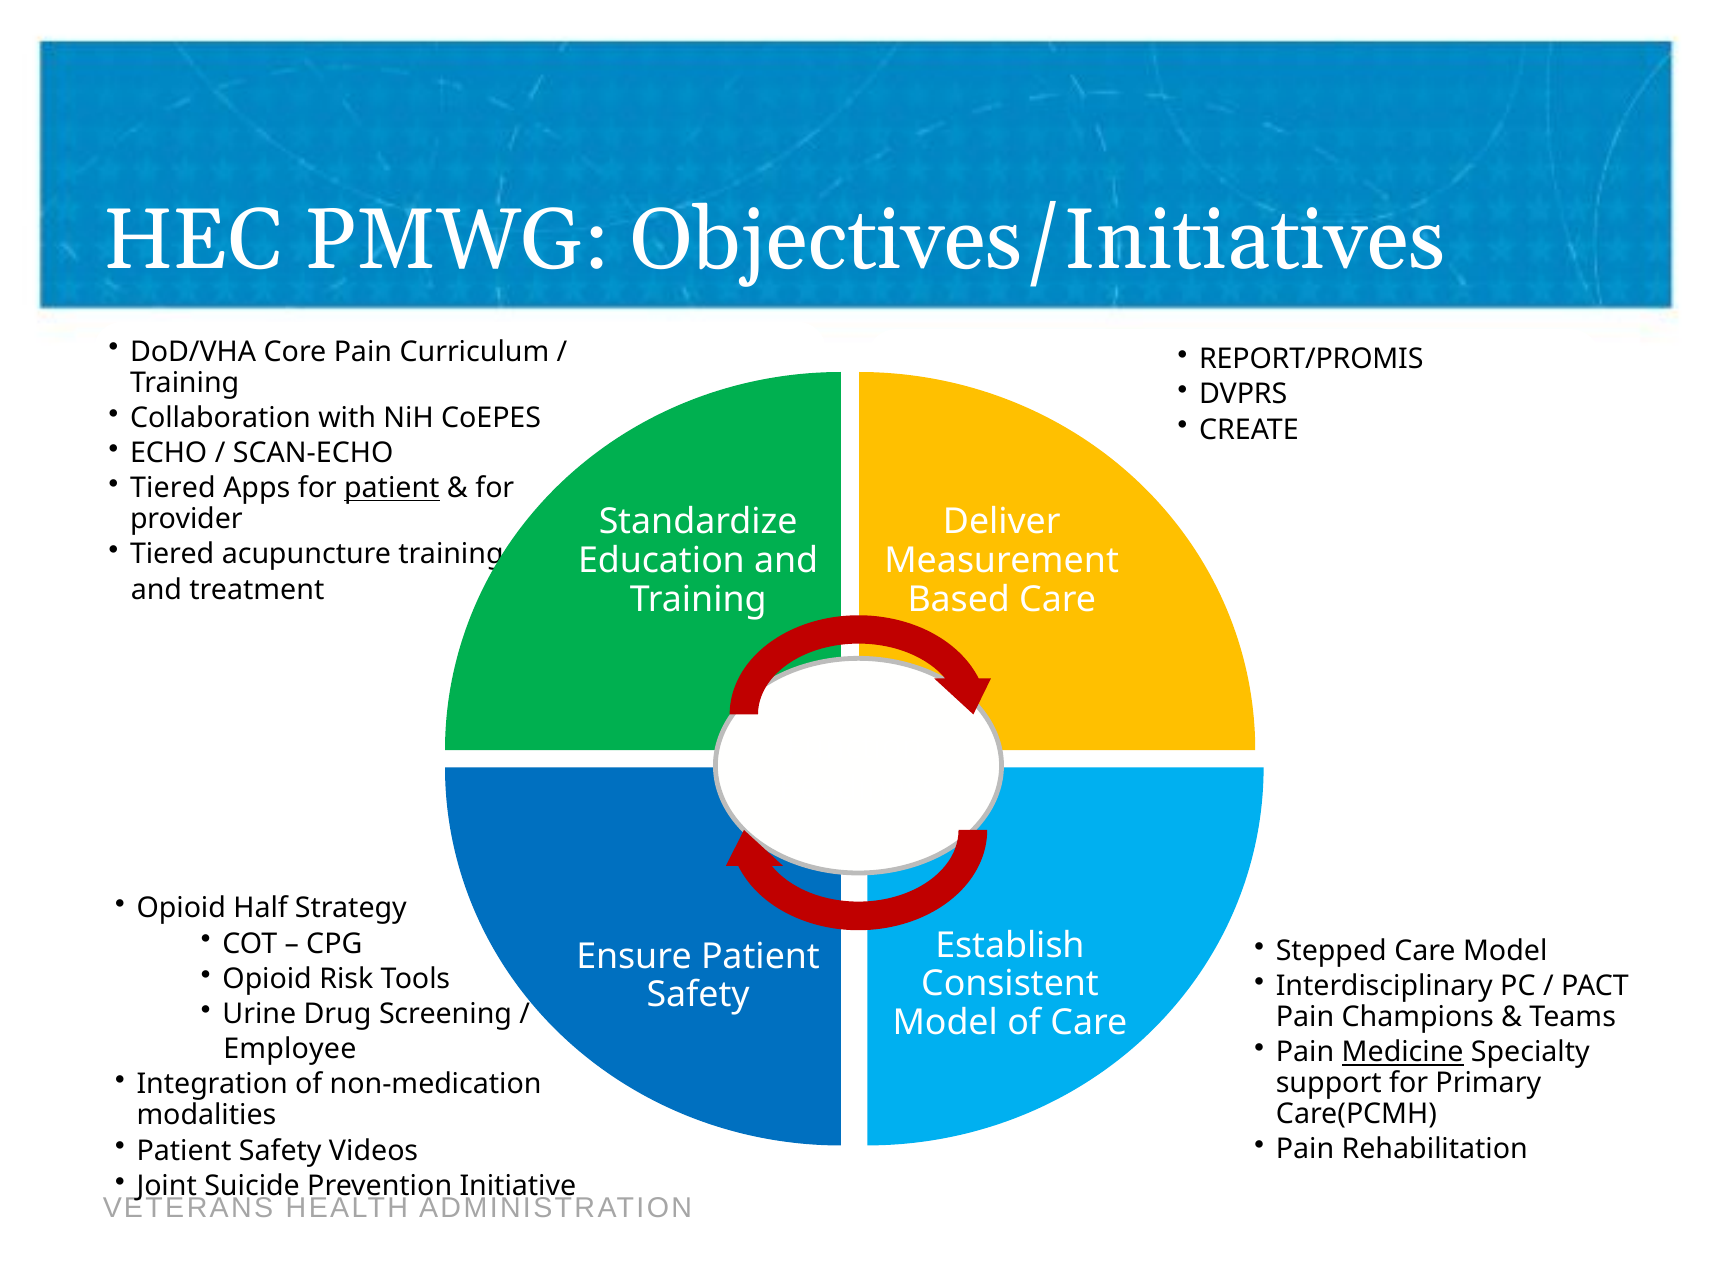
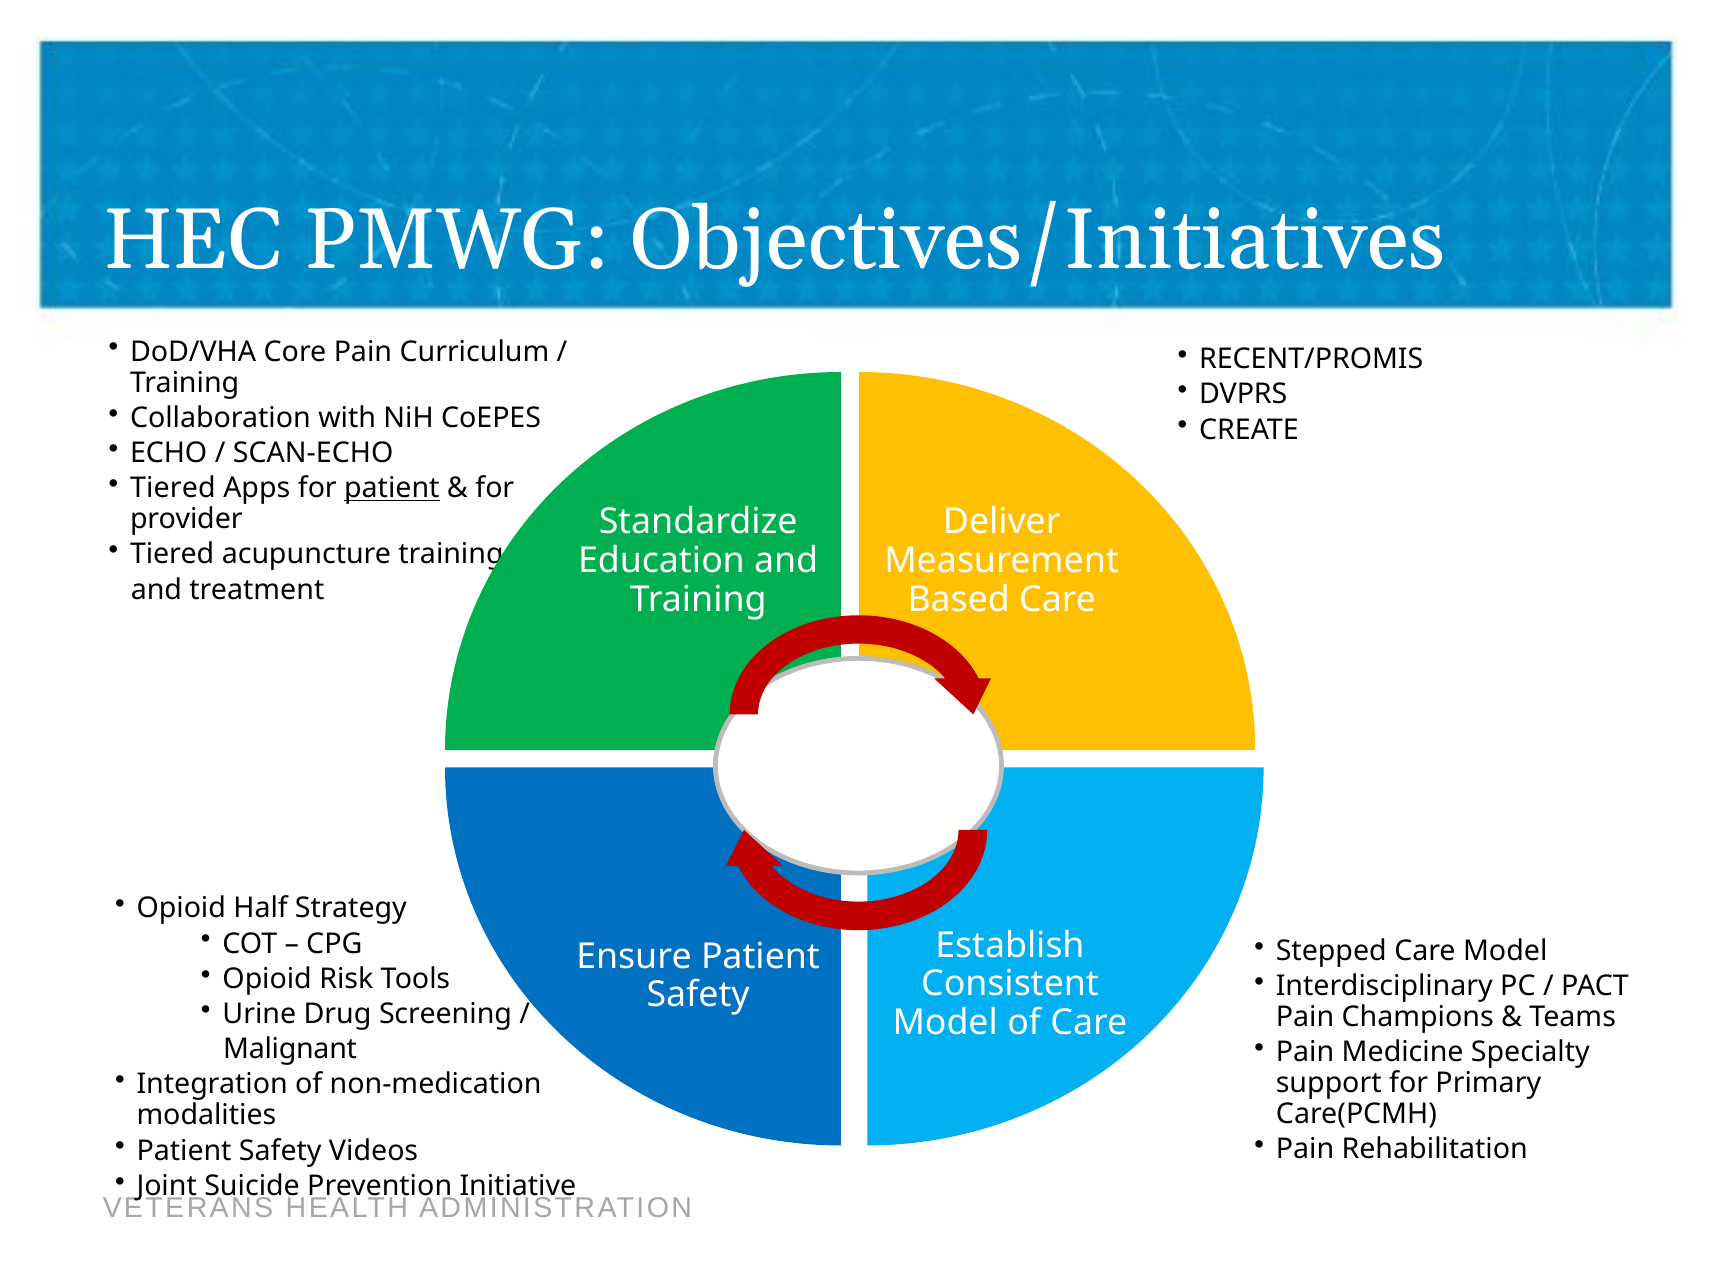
REPORT/PROMIS: REPORT/PROMIS -> RECENT/PROMIS
Medicine underline: present -> none
Employee: Employee -> Malignant
